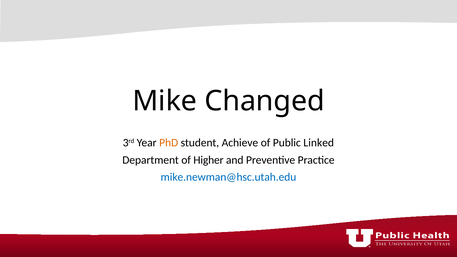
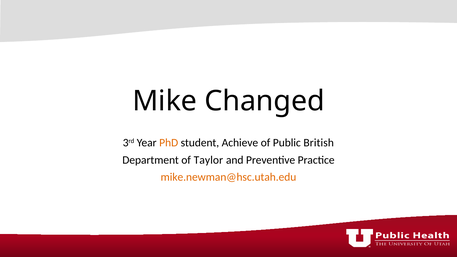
Linked: Linked -> British
Higher: Higher -> Taylor
mike.newman@hsc.utah.edu colour: blue -> orange
